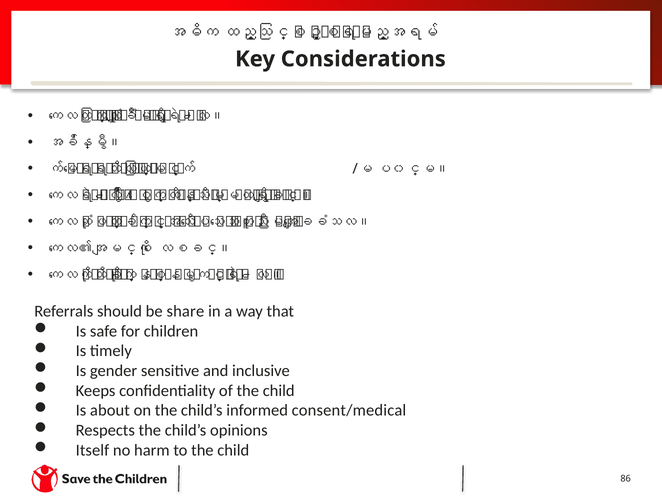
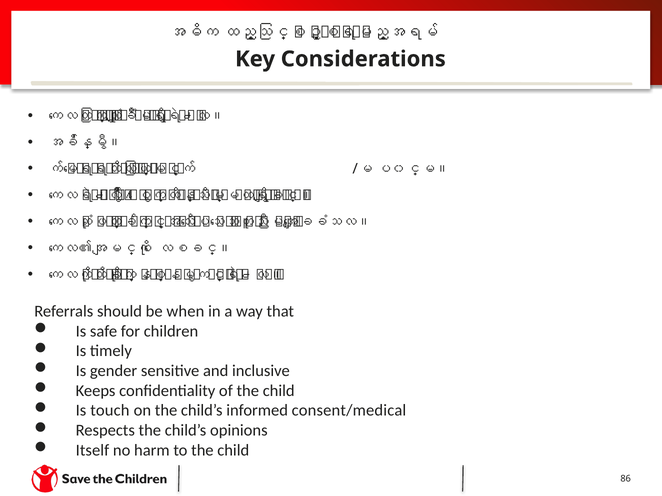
share: share -> when
about: about -> touch
